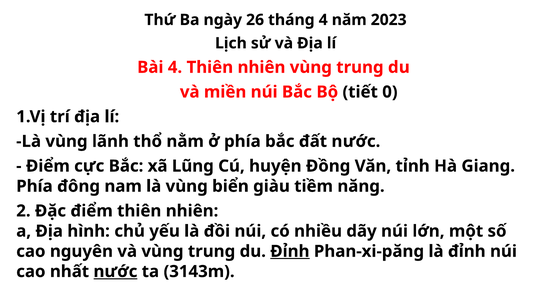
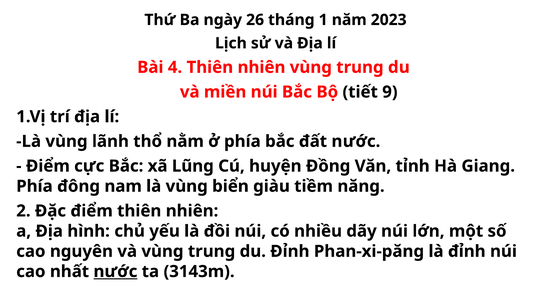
tháng 4: 4 -> 1
0: 0 -> 9
Đỉnh at (290, 251) underline: present -> none
